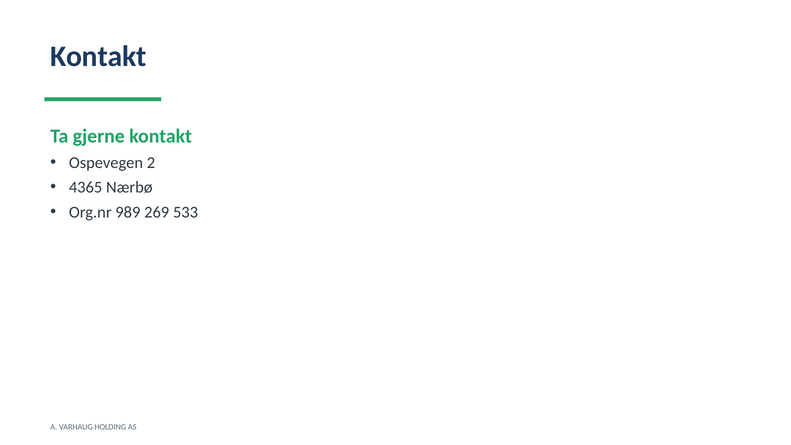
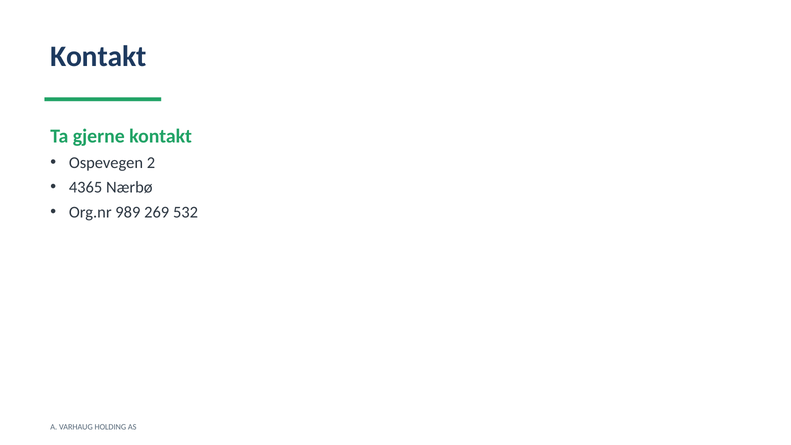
533: 533 -> 532
